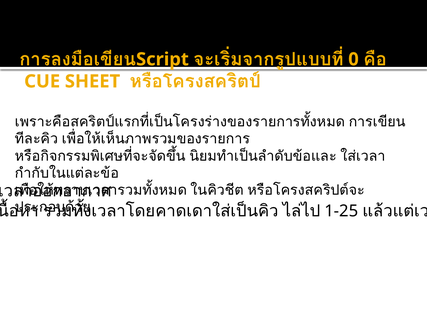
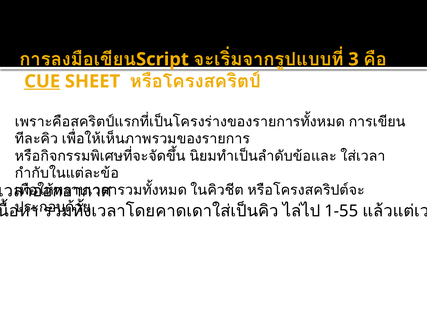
0: 0 -> 3
CUE underline: none -> present
1-25: 1-25 -> 1-55
